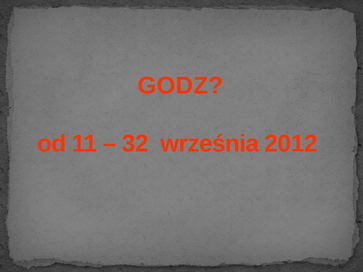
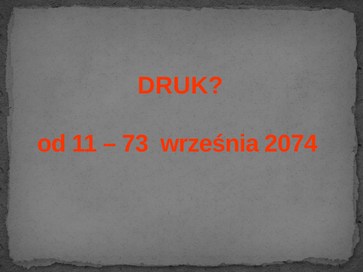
GODZ: GODZ -> DRUK
32: 32 -> 73
2012: 2012 -> 2074
